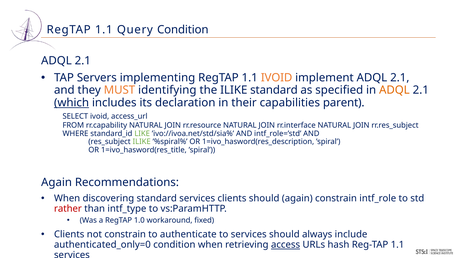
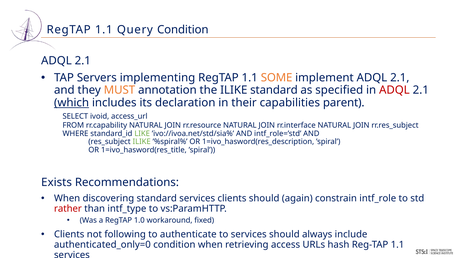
1.1 IVOID: IVOID -> SOME
identifying: identifying -> annotation
ADQL at (394, 90) colour: orange -> red
Again at (57, 182): Again -> Exists
not constrain: constrain -> following
access underline: present -> none
